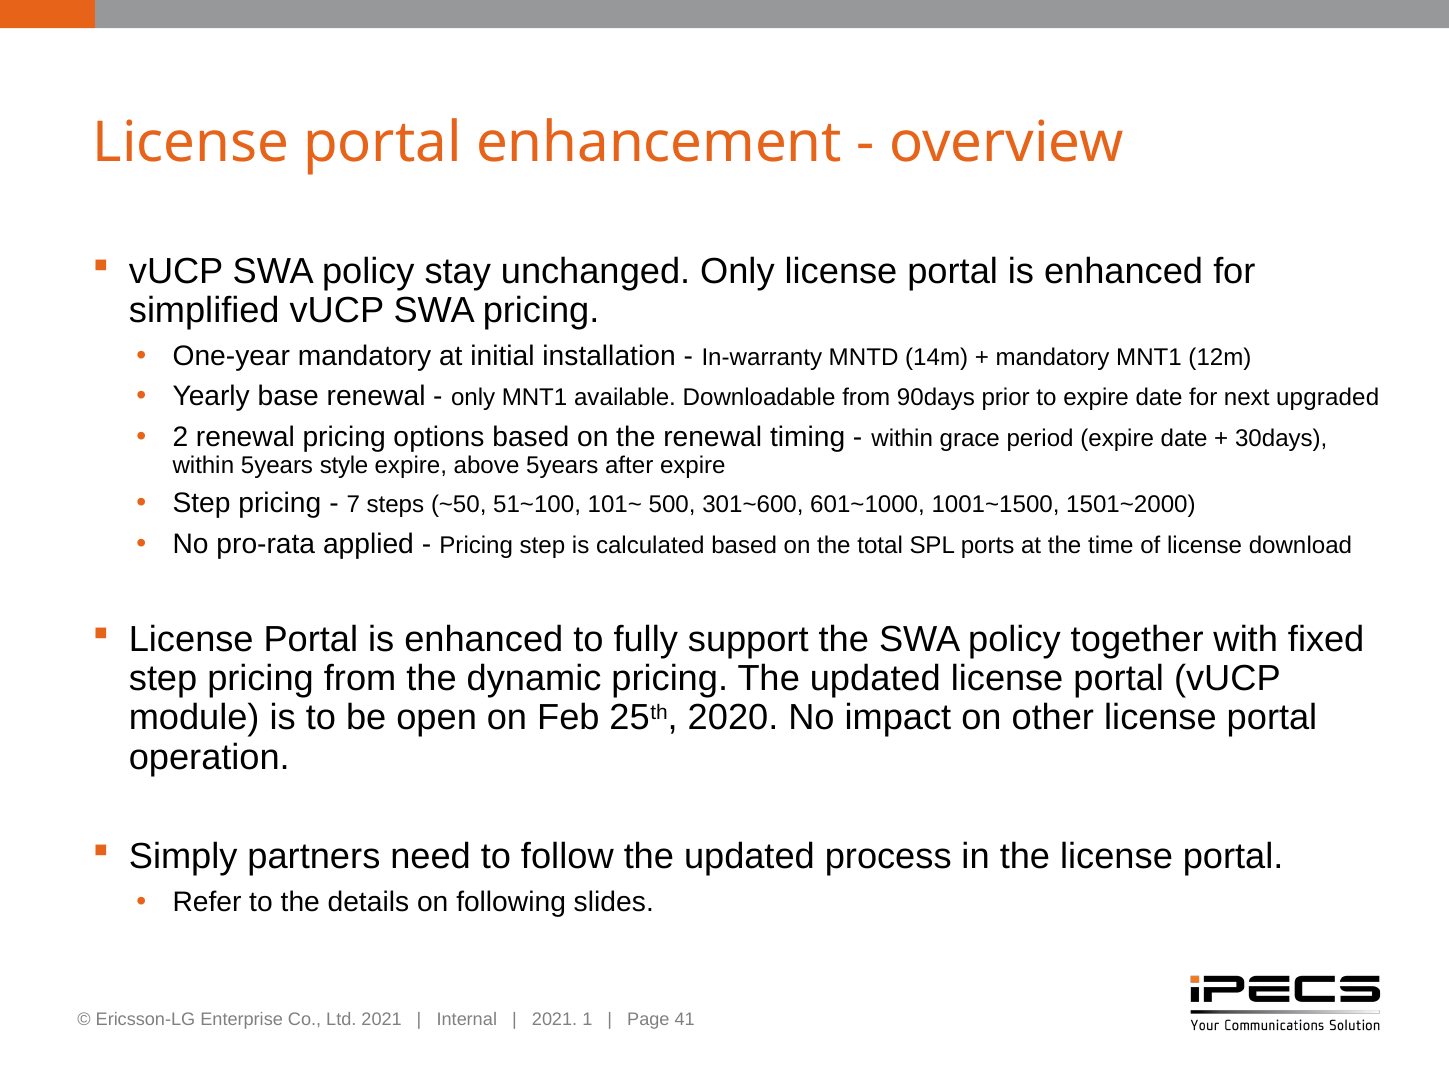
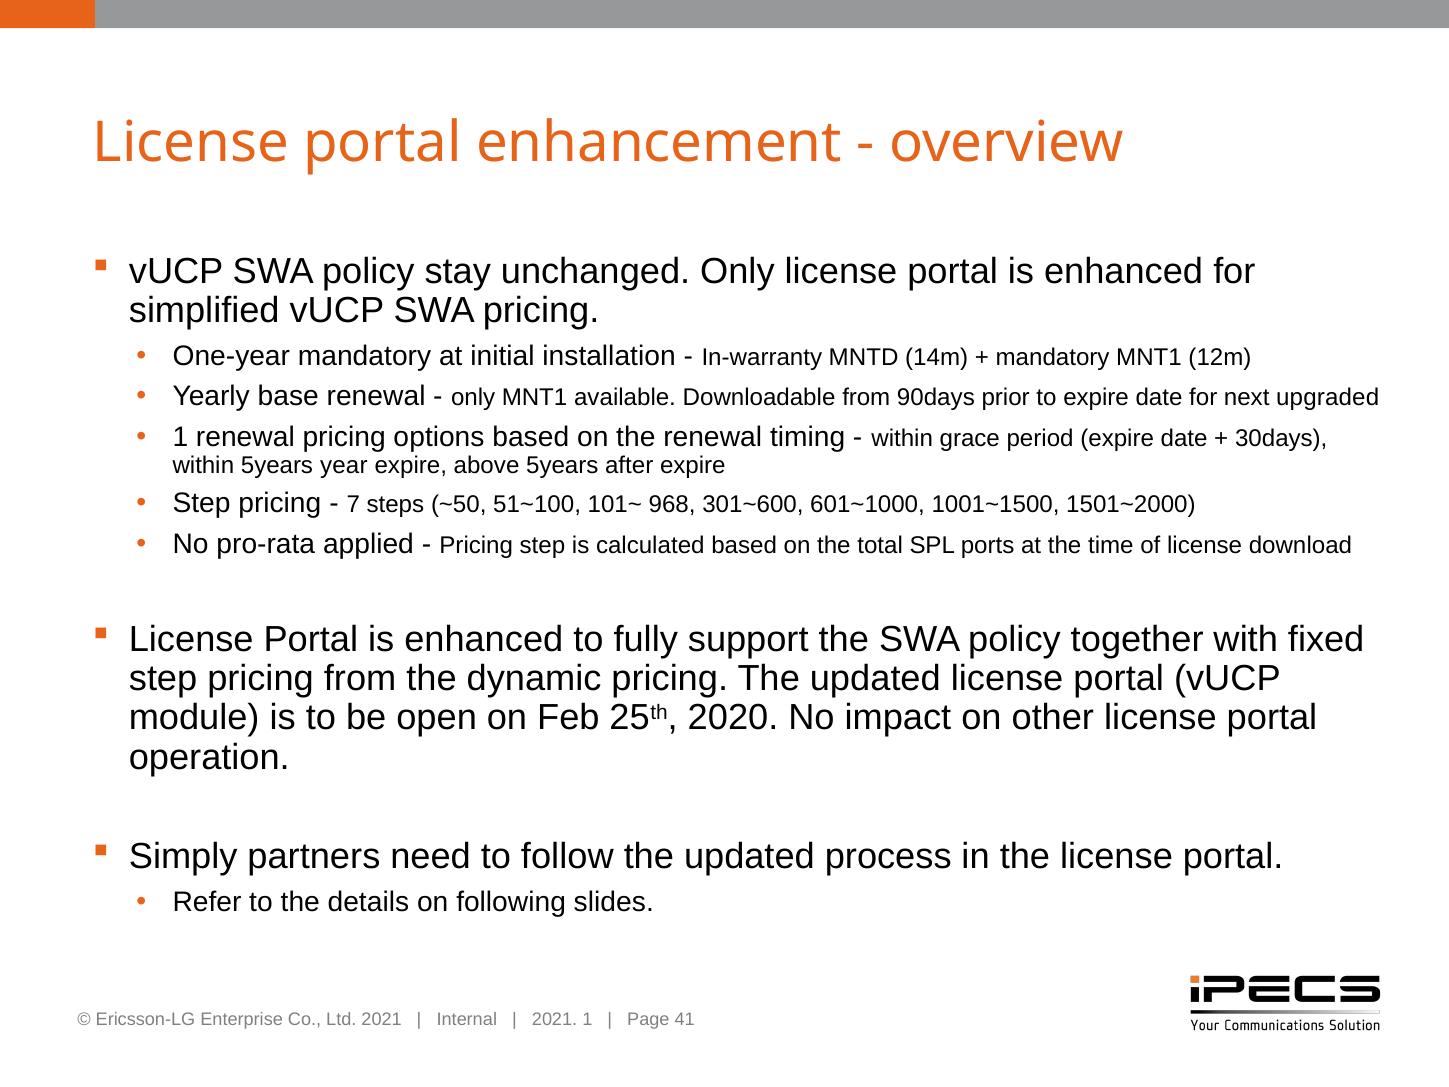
2 at (180, 437): 2 -> 1
style: style -> year
500: 500 -> 968
